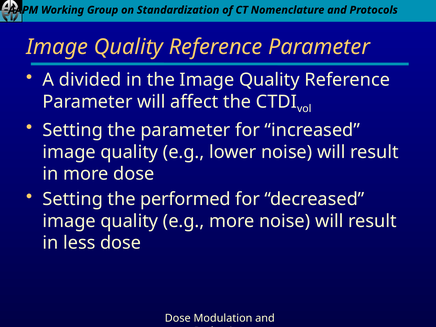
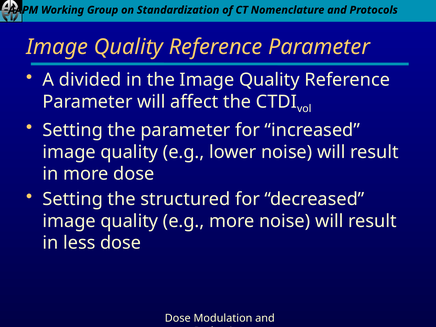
performed: performed -> structured
